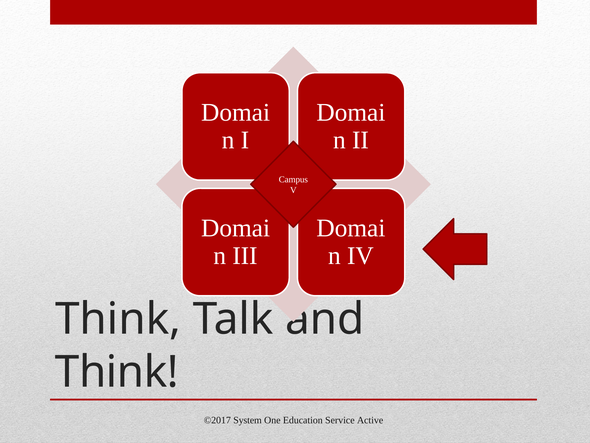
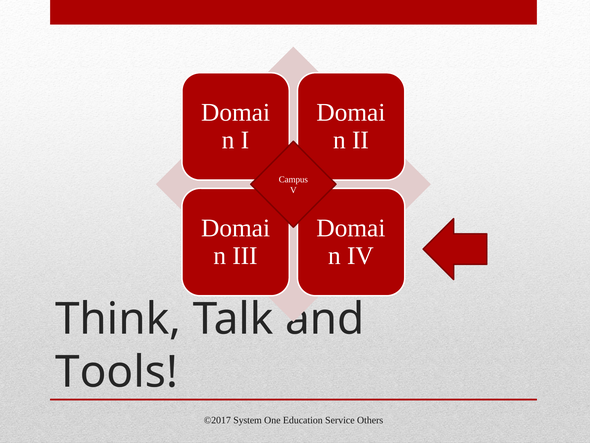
Think at (117, 372): Think -> Tools
Active: Active -> Others
